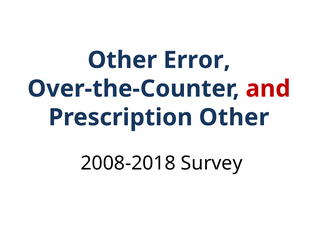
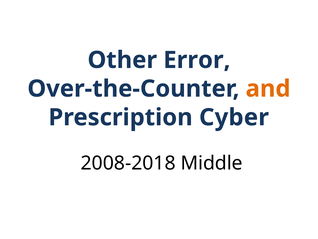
and colour: red -> orange
Prescription Other: Other -> Cyber
Survey: Survey -> Middle
